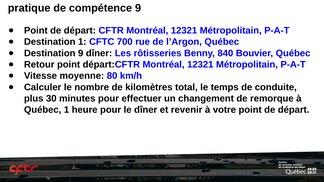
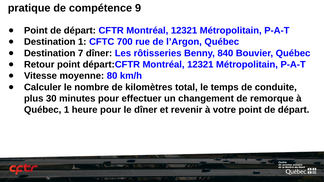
Destination 9: 9 -> 7
